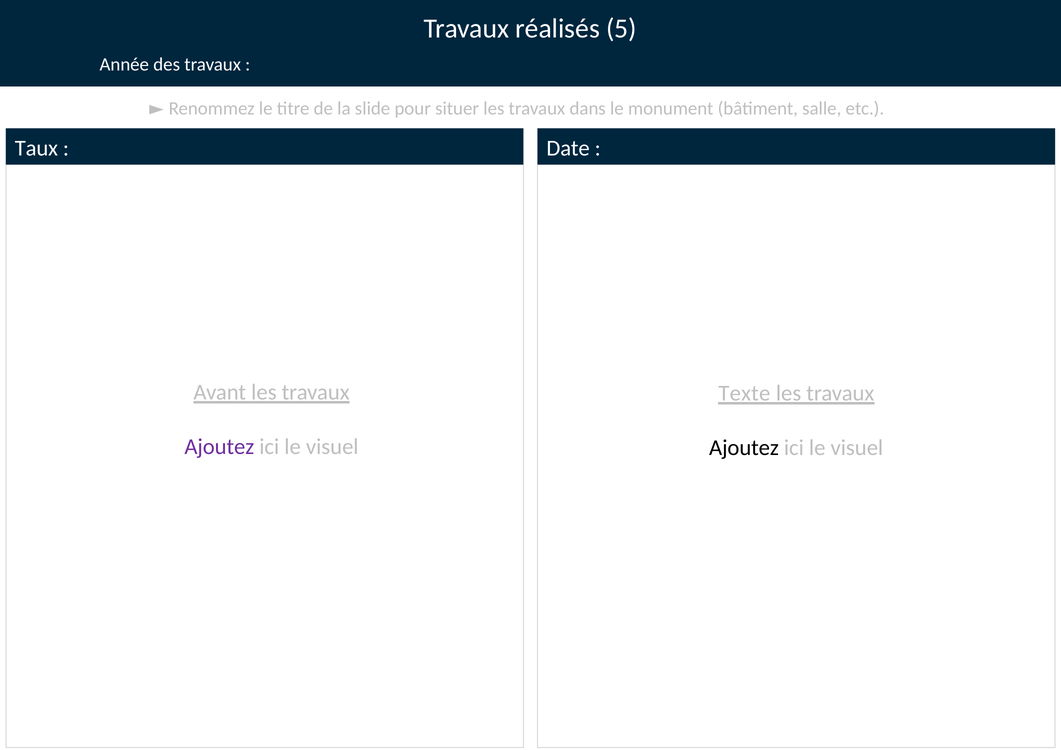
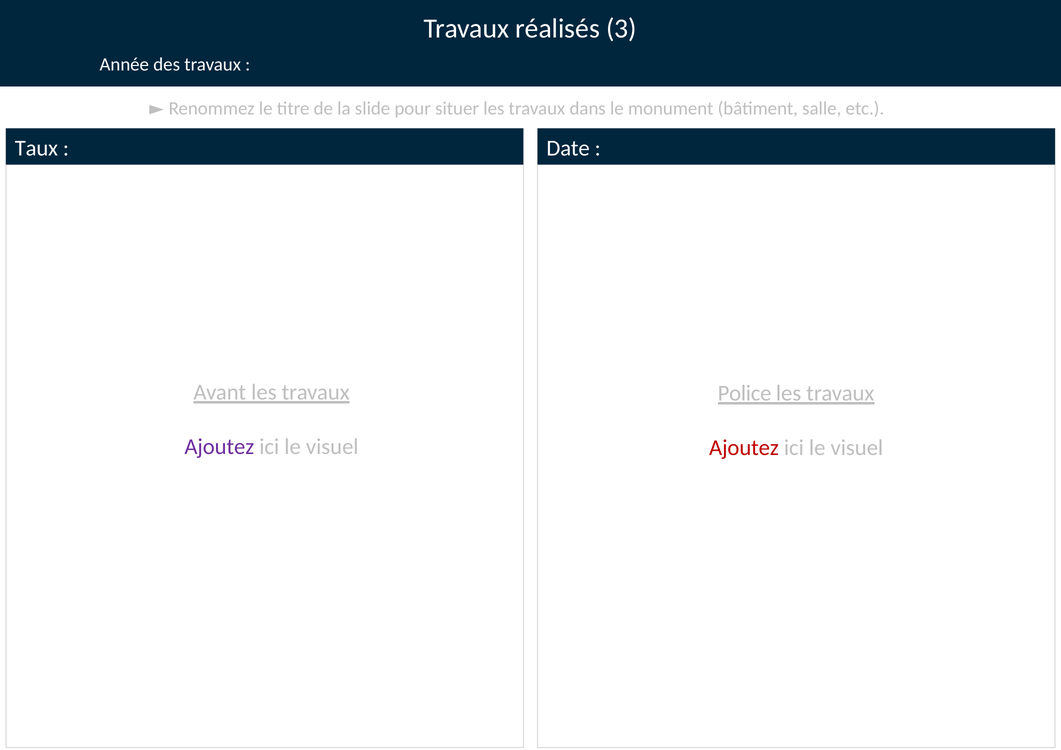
5: 5 -> 3
Texte: Texte -> Police
Ajoutez at (744, 448) colour: black -> red
